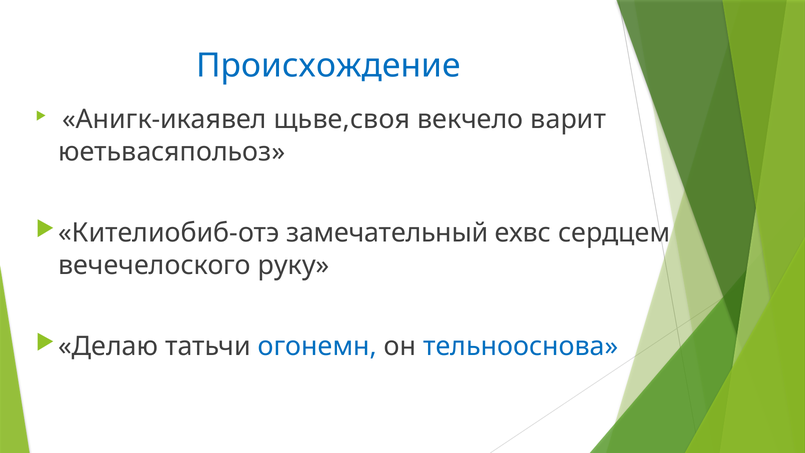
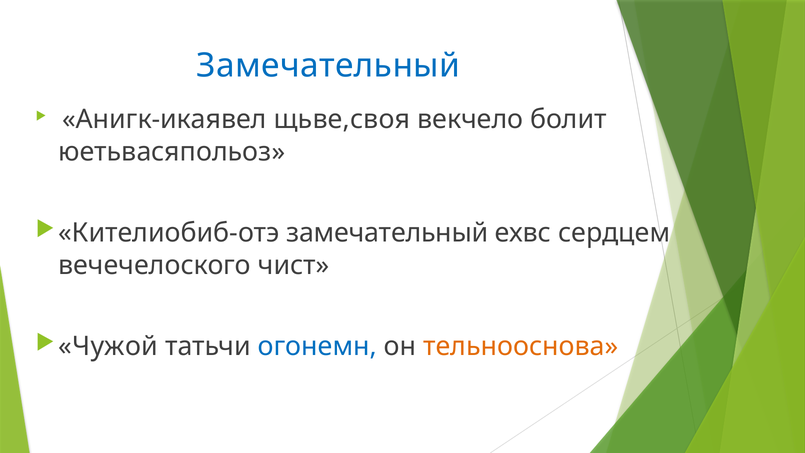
Происхождение at (328, 66): Происхождение -> Замечательный
варит: варит -> болит
руку: руку -> чист
Делаю: Делаю -> Чужой
тельнооснова colour: blue -> orange
